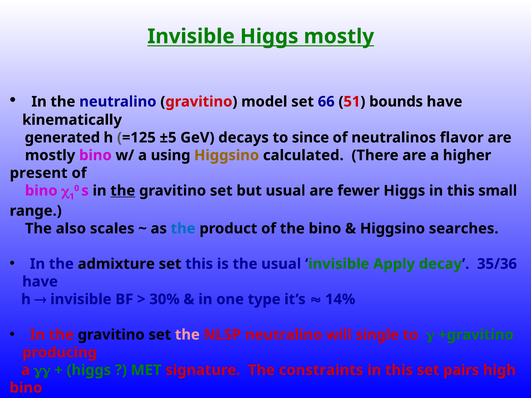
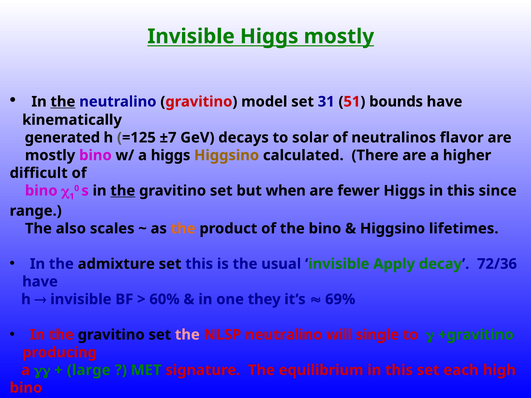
the at (63, 102) underline: none -> present
66: 66 -> 31
±5: ±5 -> ±7
since: since -> solar
a using: using -> higgs
present: present -> difficult
but usual: usual -> when
small: small -> since
the at (183, 229) colour: blue -> orange
searches: searches -> lifetimes
35/36: 35/36 -> 72/36
30%: 30% -> 60%
type: type -> they
14%: 14% -> 69%
higgs at (89, 370): higgs -> large
constraints: constraints -> equilibrium
pairs: pairs -> each
